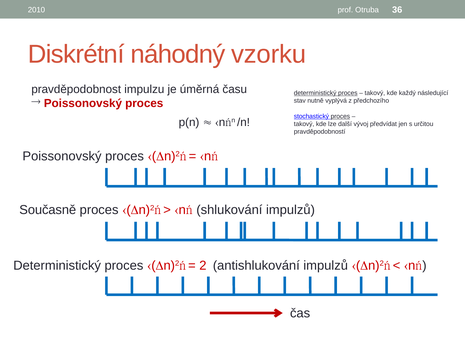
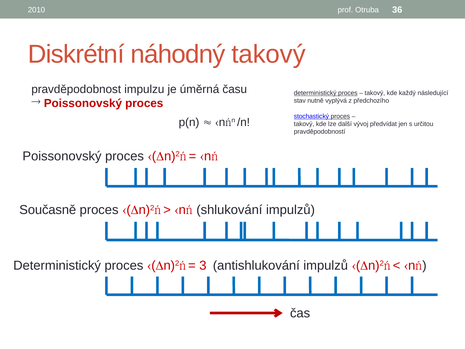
náhodný vzorku: vzorku -> takový
2: 2 -> 3
